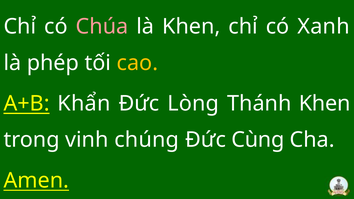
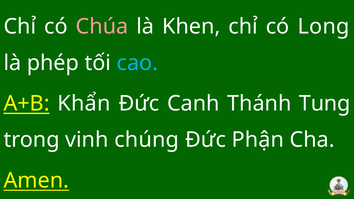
Xanh: Xanh -> Long
cao colour: yellow -> light blue
Lòng: Lòng -> Canh
Thánh Khen: Khen -> Tung
Cùng: Cùng -> Phận
